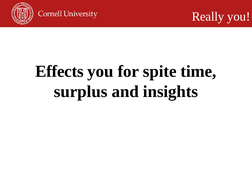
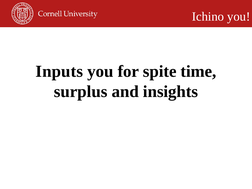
Really: Really -> Ichino
Effects: Effects -> Inputs
